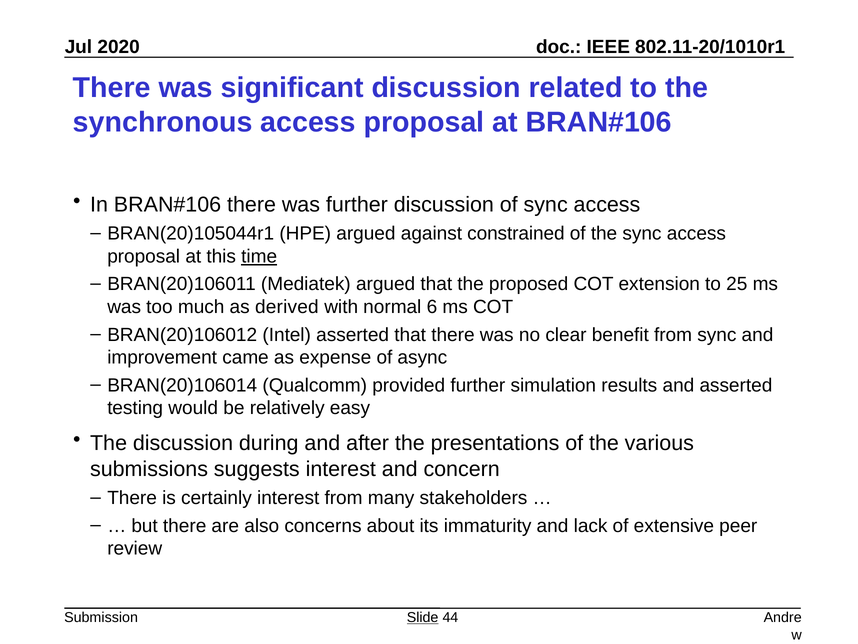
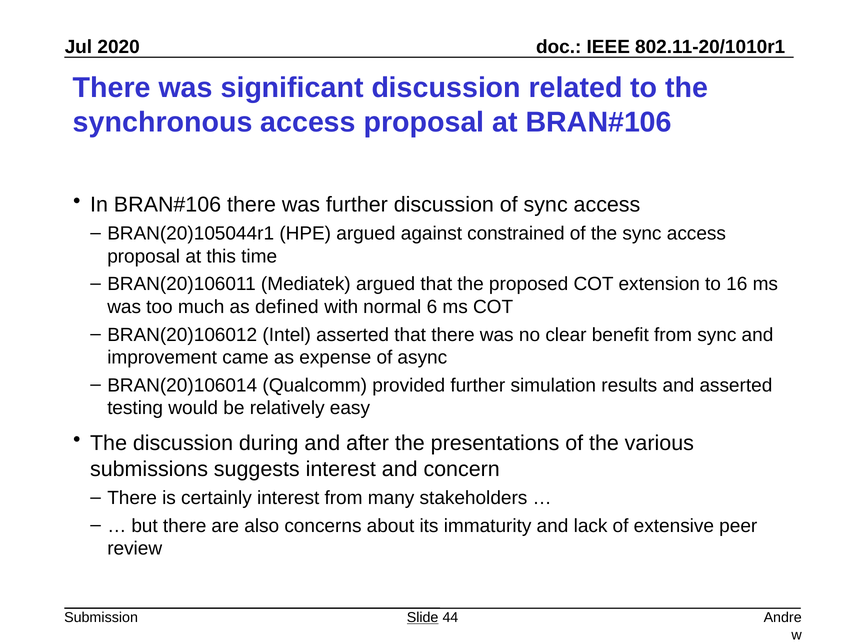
time underline: present -> none
25: 25 -> 16
derived: derived -> defined
